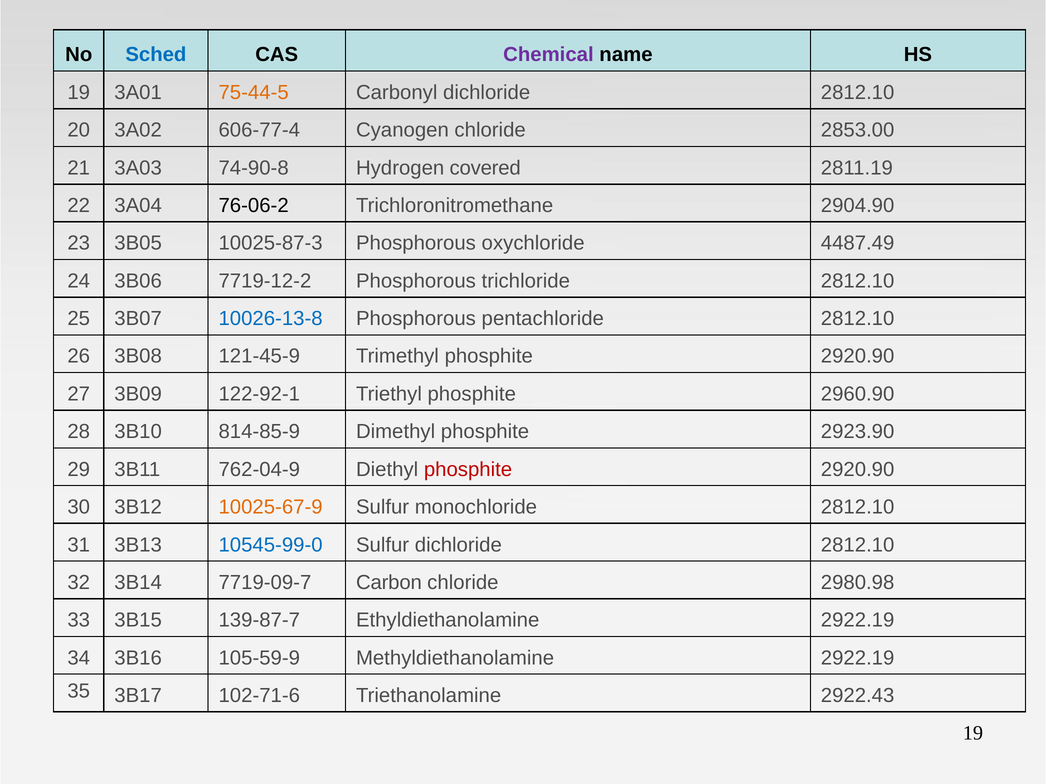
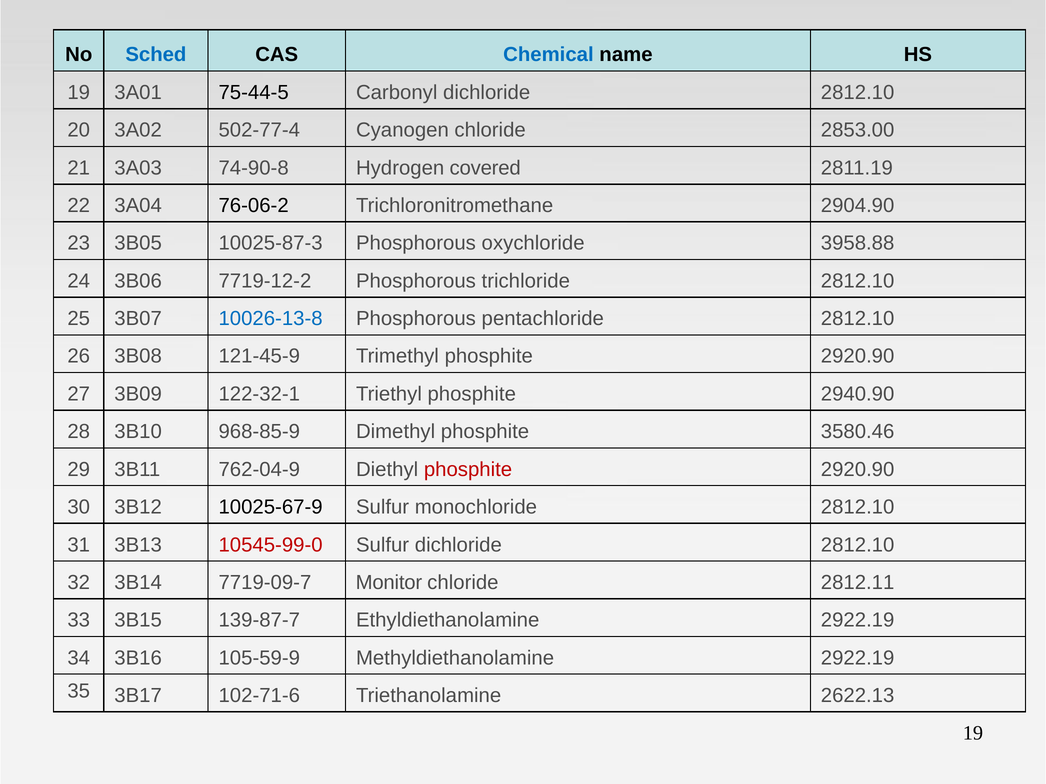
Chemical colour: purple -> blue
75-44-5 colour: orange -> black
606-77-4: 606-77-4 -> 502-77-4
4487.49: 4487.49 -> 3958.88
122-92-1: 122-92-1 -> 122-32-1
2960.90: 2960.90 -> 2940.90
814-85-9: 814-85-9 -> 968-85-9
2923.90: 2923.90 -> 3580.46
10025-67-9 colour: orange -> black
10545-99-0 colour: blue -> red
Carbon: Carbon -> Monitor
2980.98: 2980.98 -> 2812.11
2922.43: 2922.43 -> 2622.13
